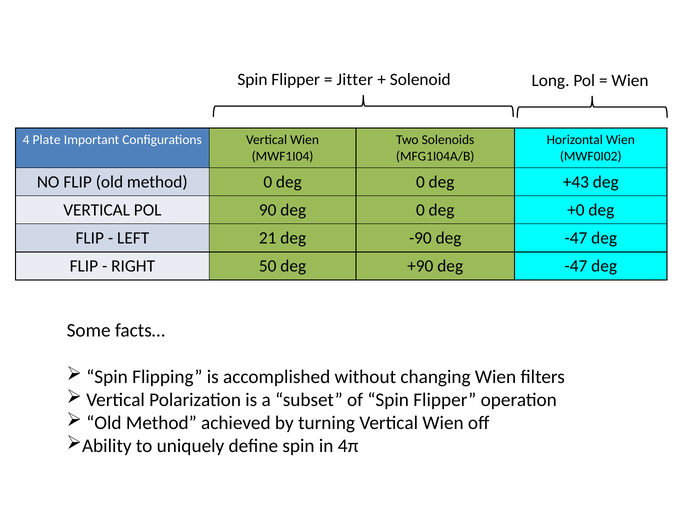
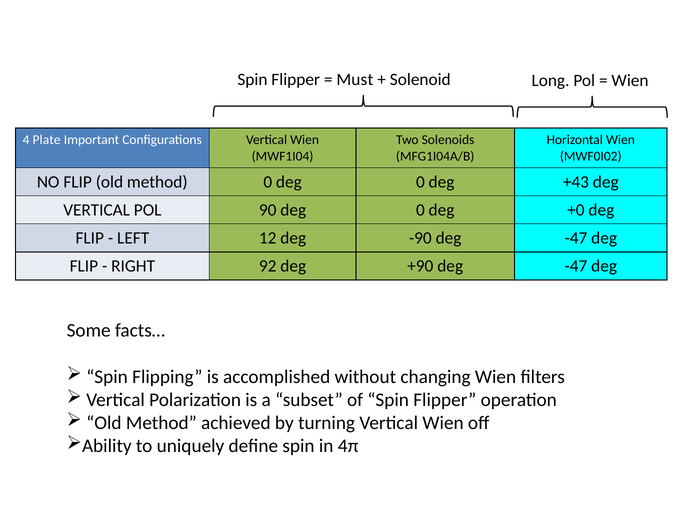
Jitter: Jitter -> Must
21: 21 -> 12
50: 50 -> 92
